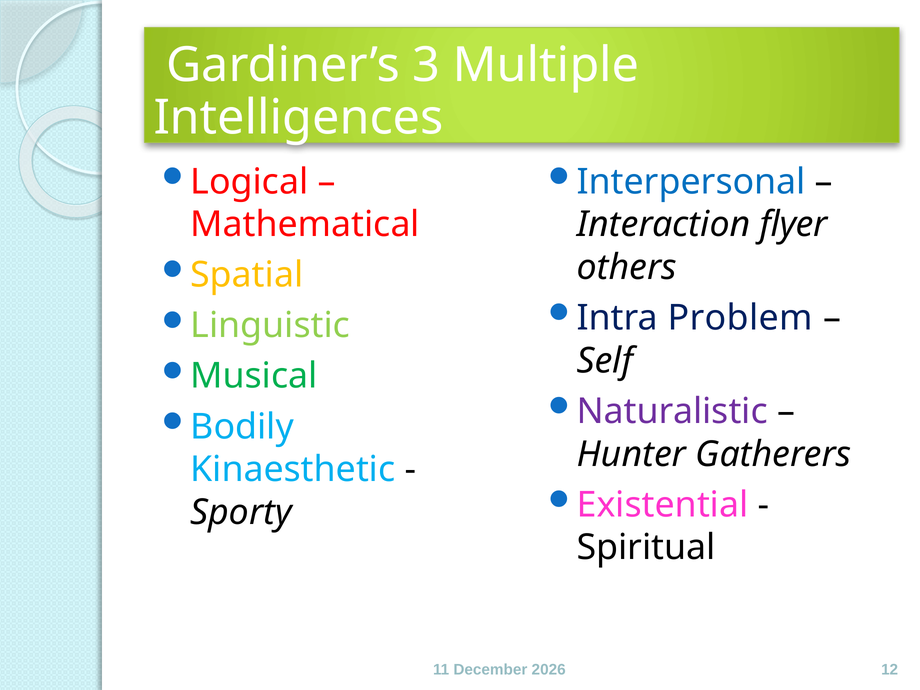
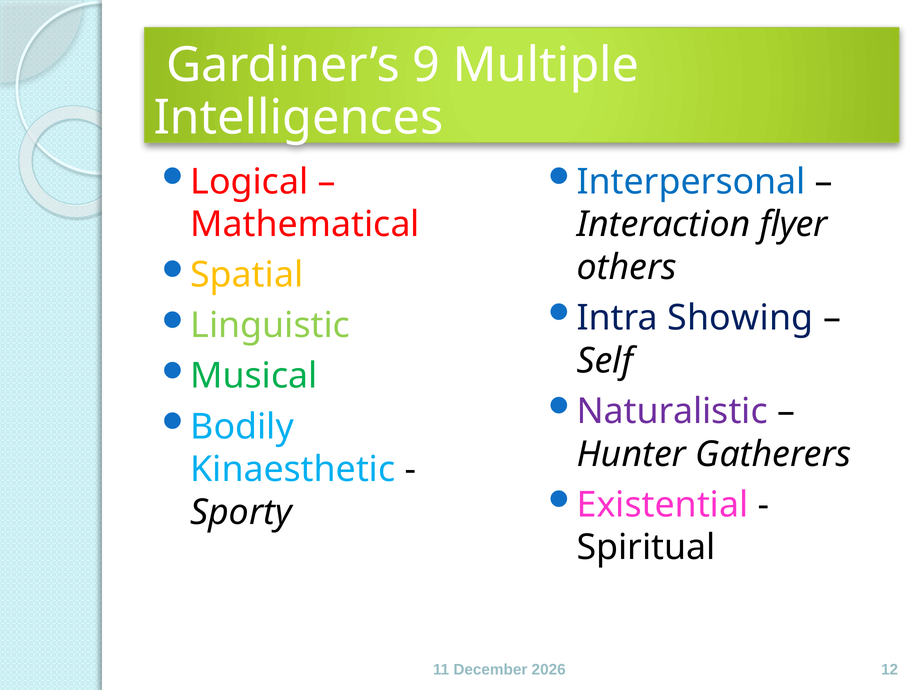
3: 3 -> 9
Problem: Problem -> Showing
